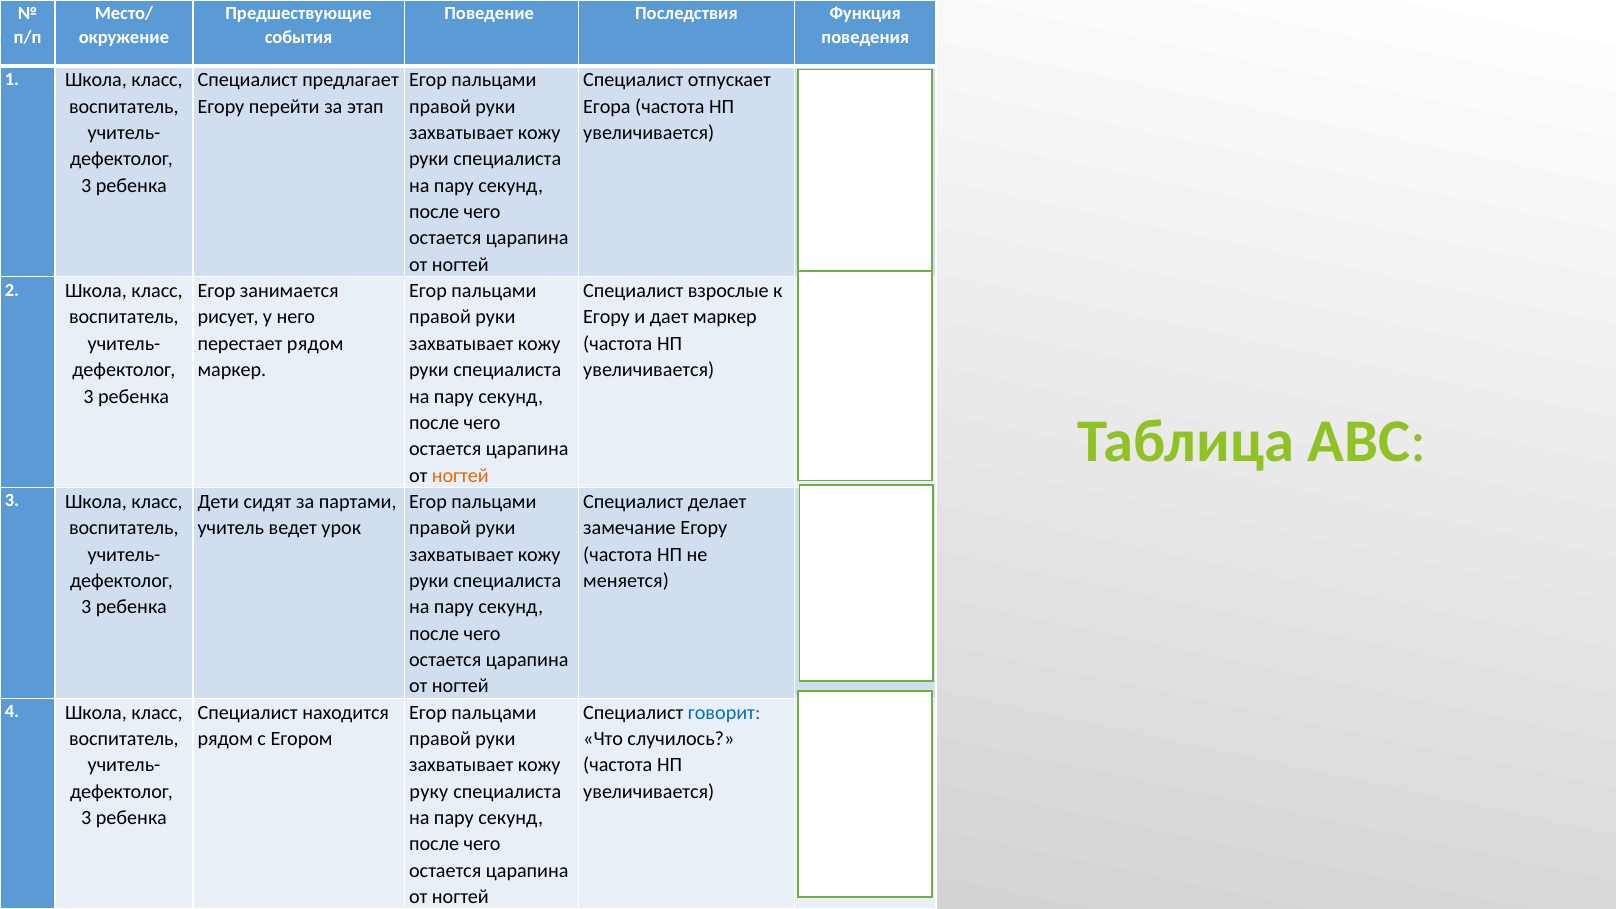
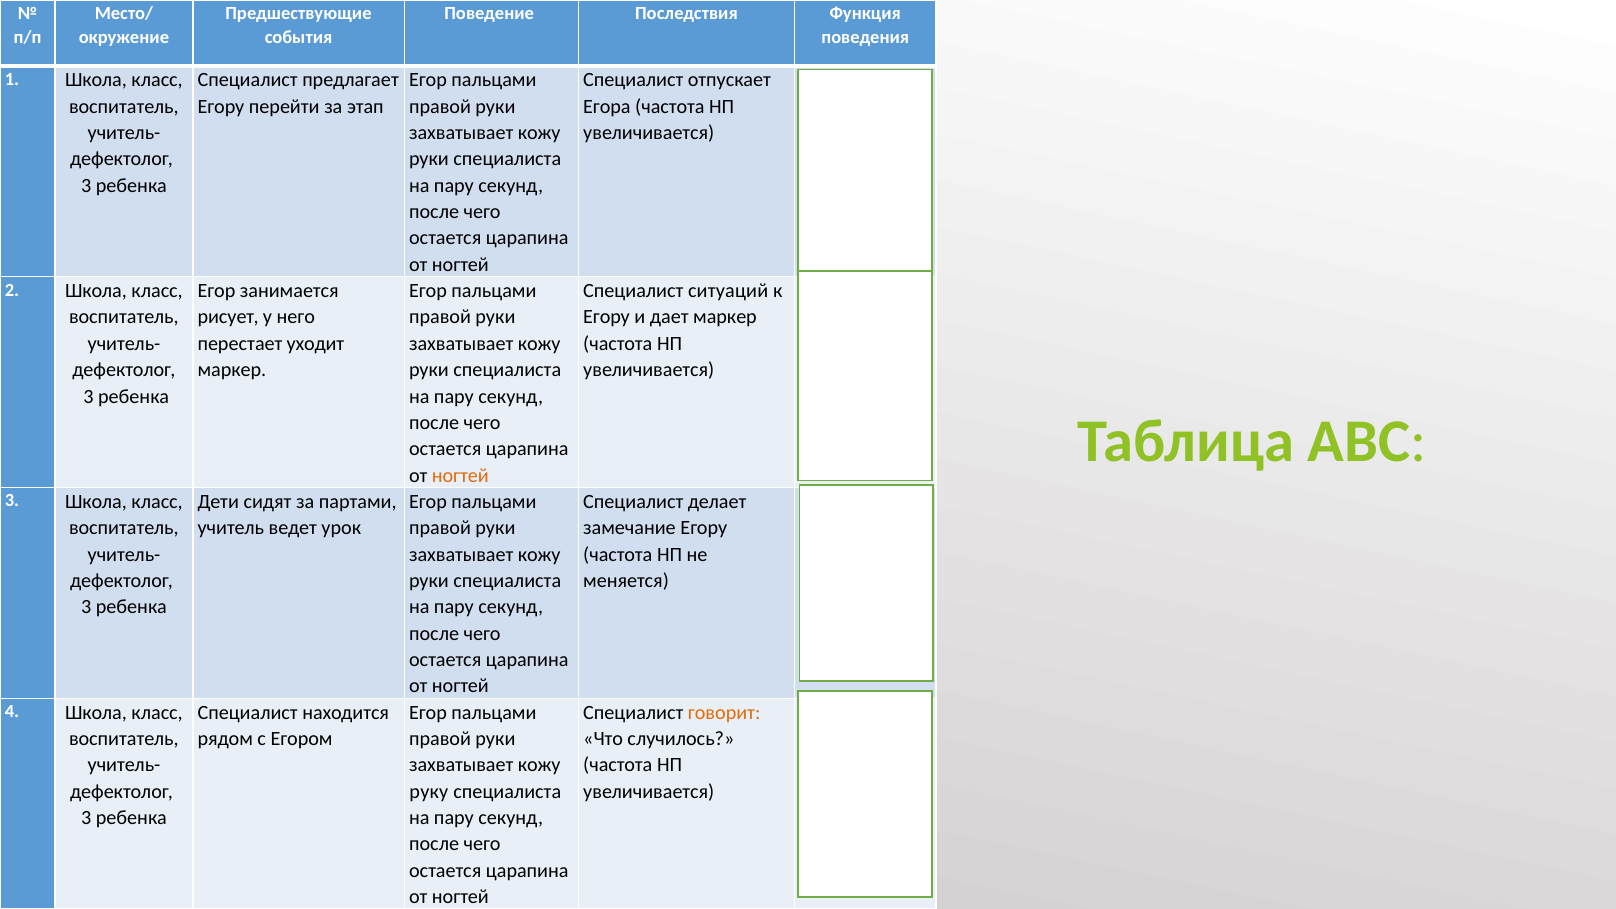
взрослые: взрослые -> ситуаций
перестает рядом: рядом -> уходит
говорит colour: blue -> orange
